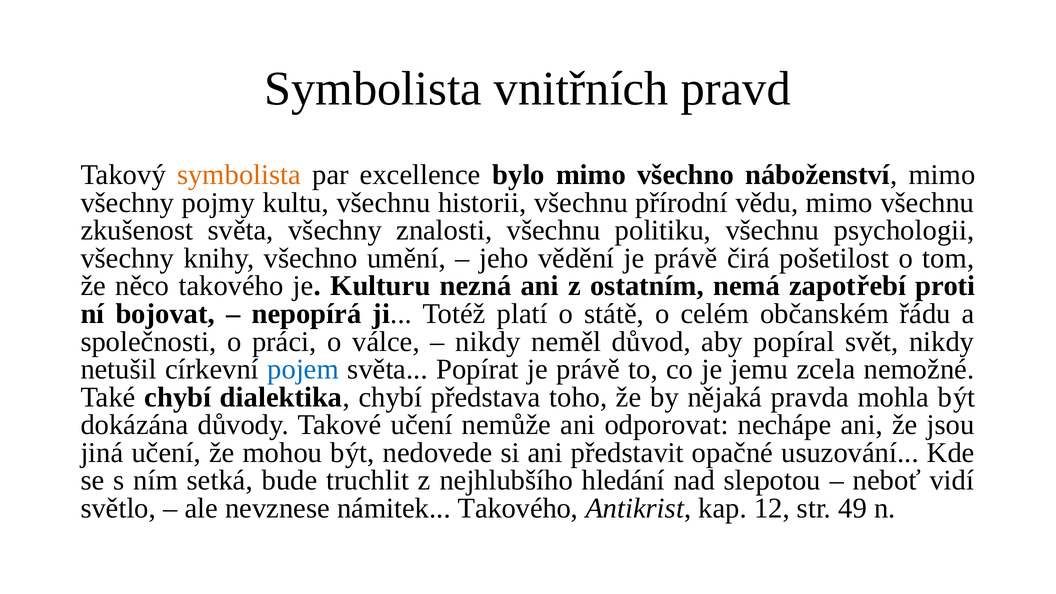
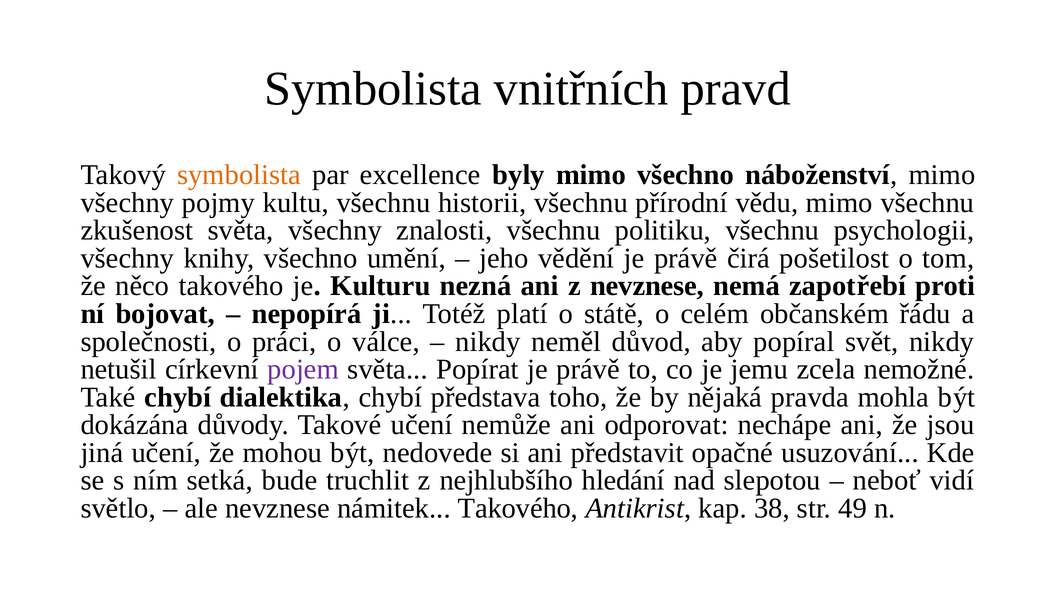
bylo: bylo -> byly
z ostatním: ostatním -> nevznese
pojem colour: blue -> purple
12: 12 -> 38
